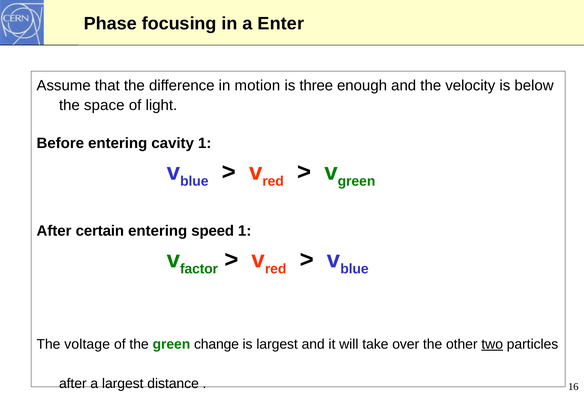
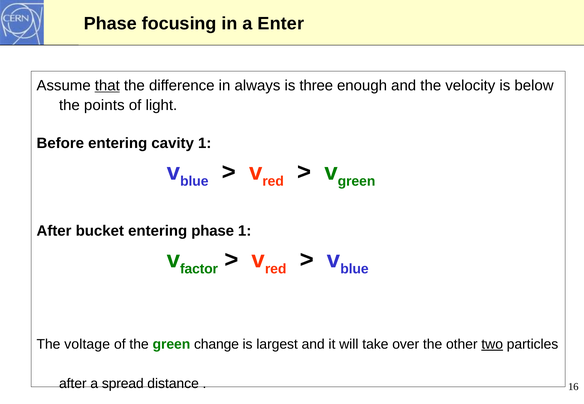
that underline: none -> present
motion: motion -> always
space: space -> points
certain: certain -> bucket
entering speed: speed -> phase
a largest: largest -> spread
